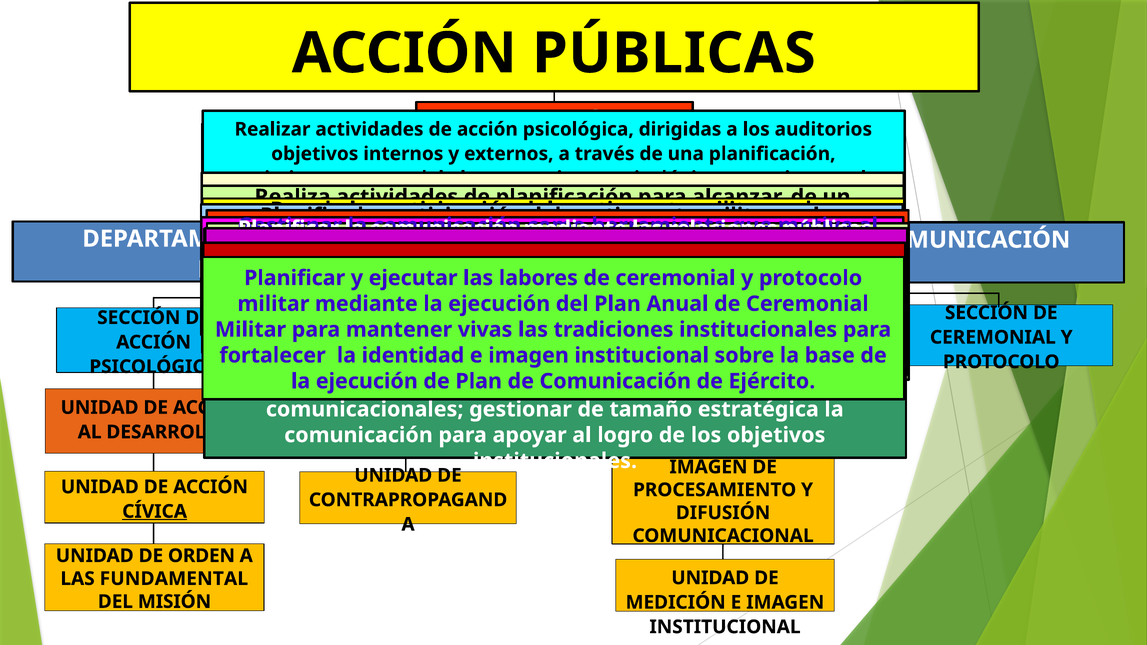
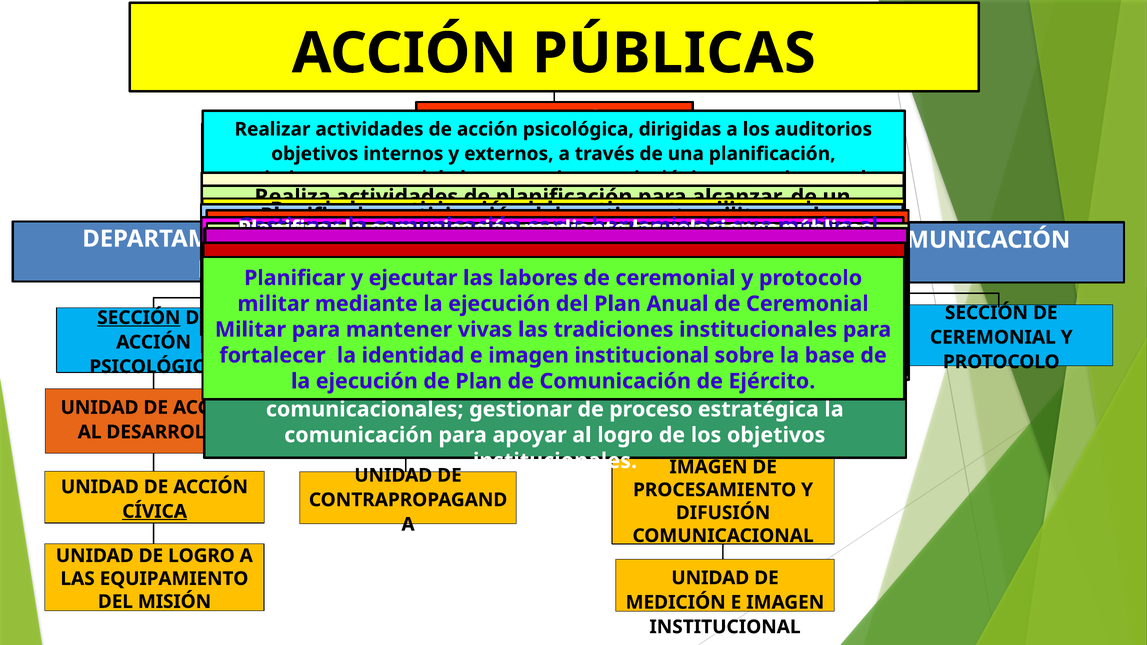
SECCIÓN at (139, 318) underline: none -> present
tamaño: tamaño -> proceso
DE ORDEN: ORDEN -> LOGRO
LAS FUNDAMENTAL: FUNDAMENTAL -> EQUIPAMIENTO
